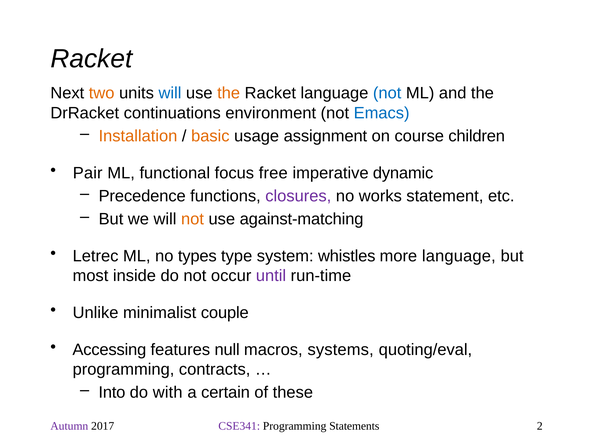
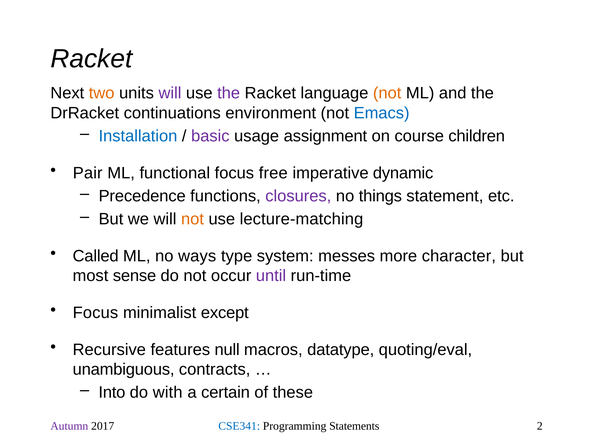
will at (170, 93) colour: blue -> purple
the at (229, 93) colour: orange -> purple
not at (387, 93) colour: blue -> orange
Installation colour: orange -> blue
basic colour: orange -> purple
works: works -> things
against-matching: against-matching -> lecture-matching
Letrec: Letrec -> Called
types: types -> ways
whistles: whistles -> messes
more language: language -> character
inside: inside -> sense
Unlike at (96, 313): Unlike -> Focus
couple: couple -> except
Accessing: Accessing -> Recursive
systems: systems -> datatype
programming at (124, 369): programming -> unambiguous
CSE341 colour: purple -> blue
